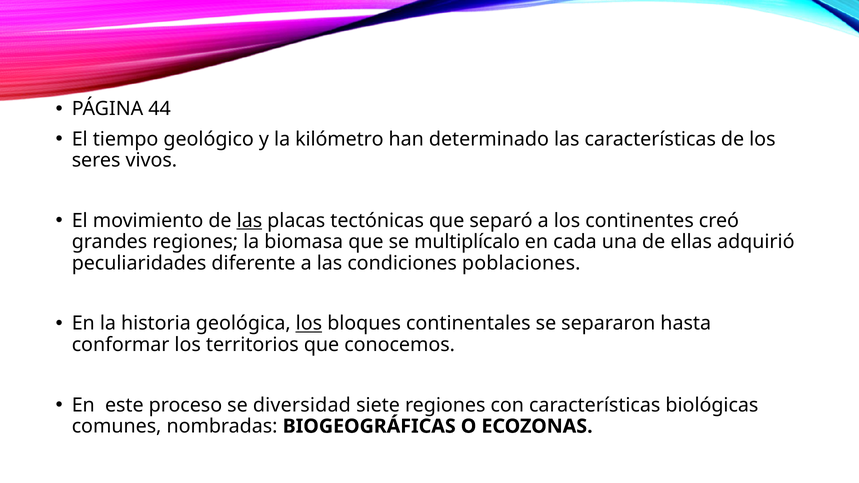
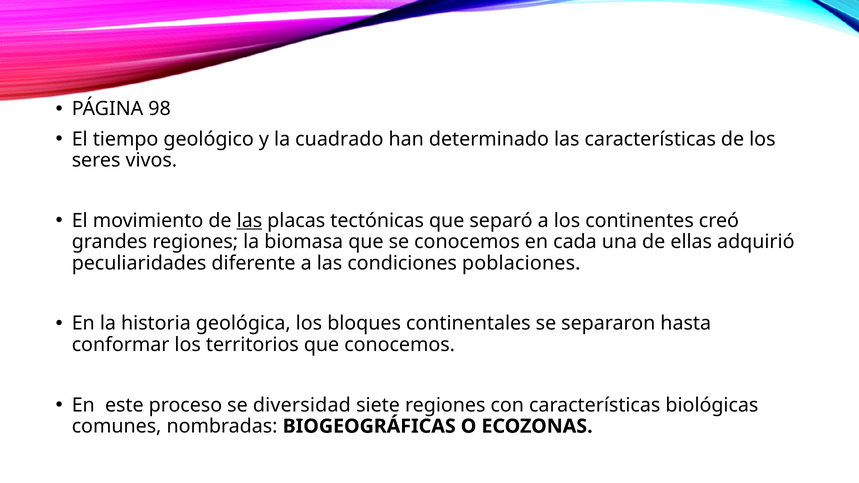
44: 44 -> 98
kilómetro: kilómetro -> cuadrado
se multiplícalo: multiplícalo -> conocemos
los at (309, 324) underline: present -> none
